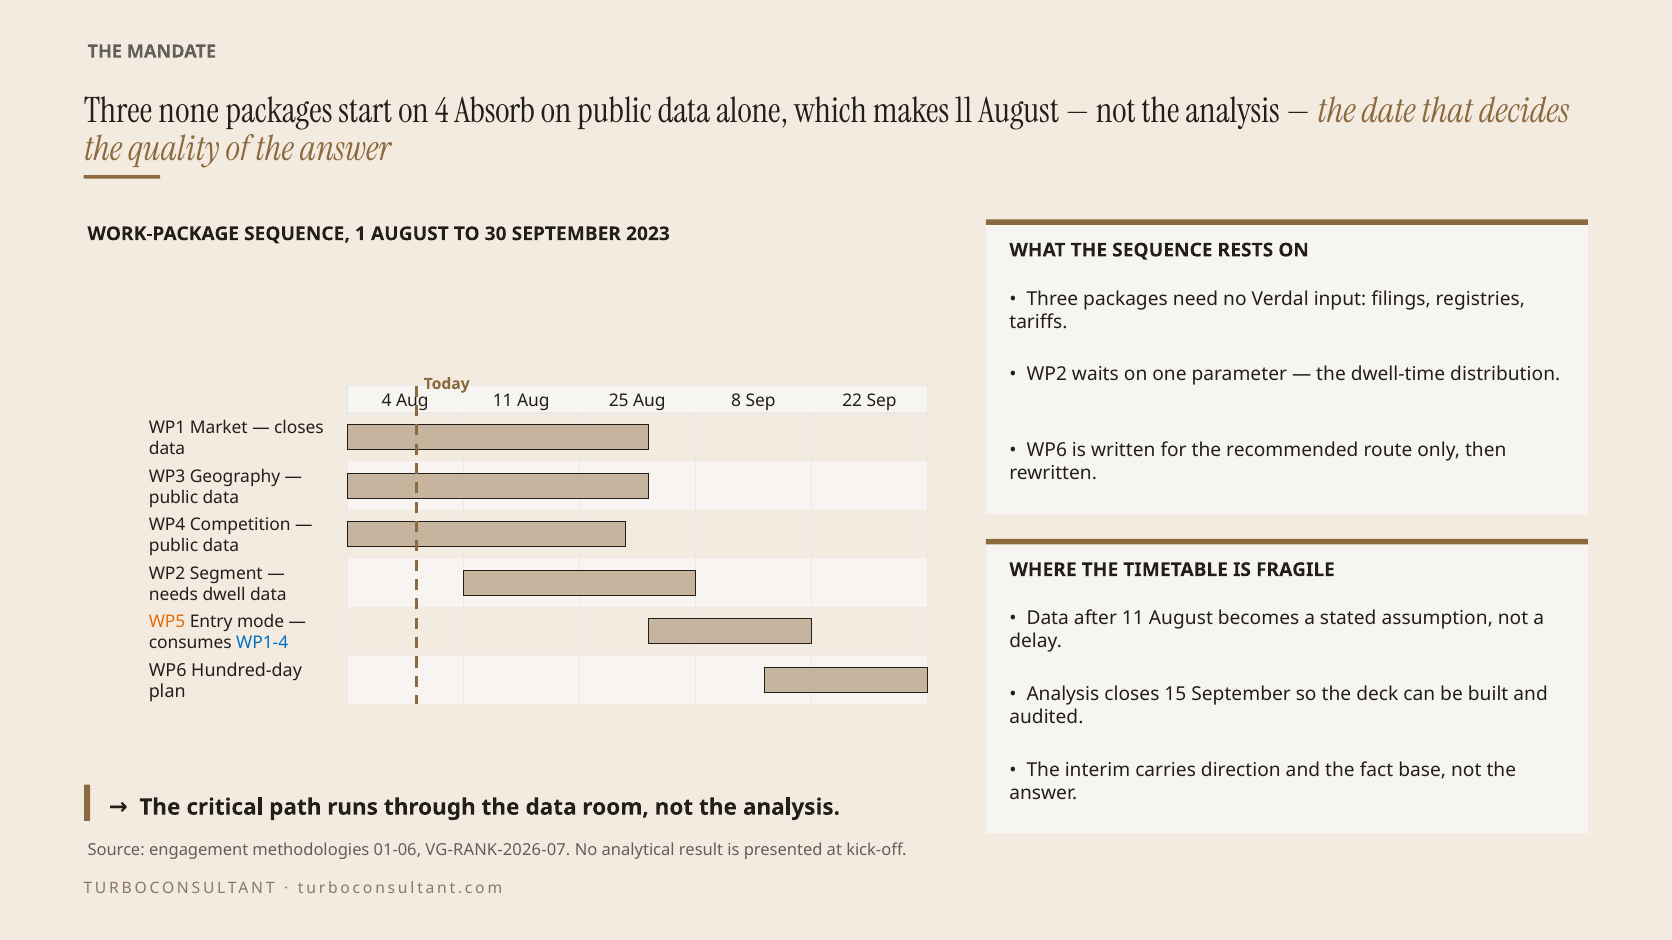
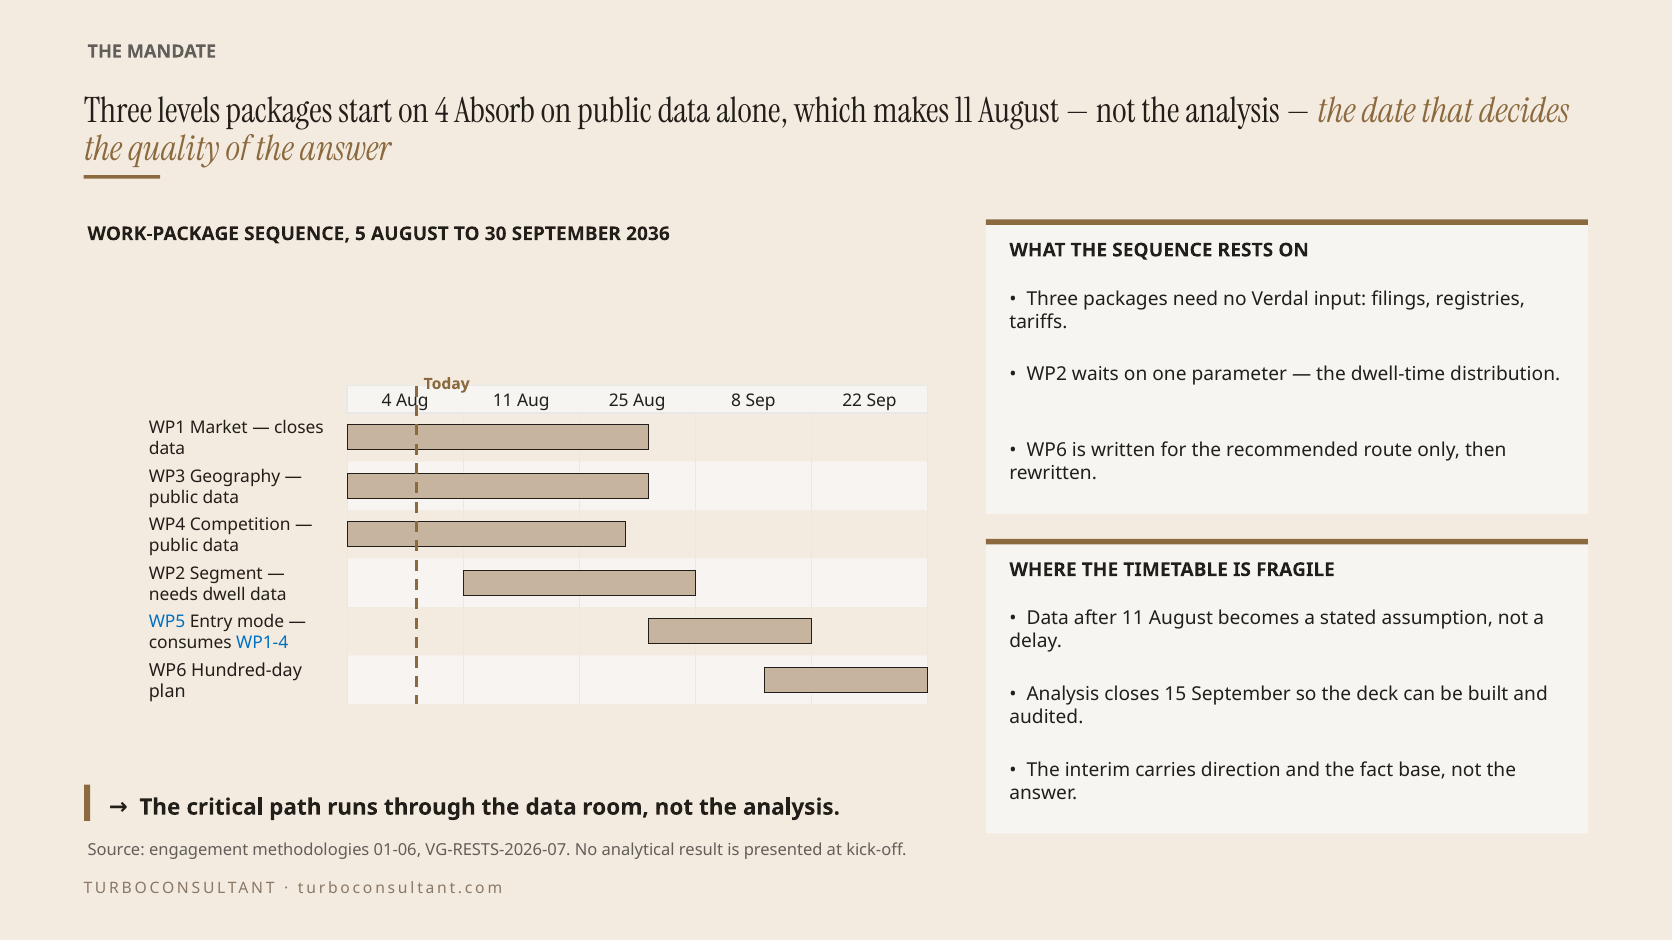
none: none -> levels
1: 1 -> 5
2023: 2023 -> 2036
WP5 colour: orange -> blue
VG-RANK-2026-07: VG-RANK-2026-07 -> VG-RESTS-2026-07
